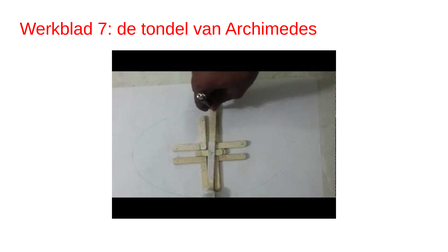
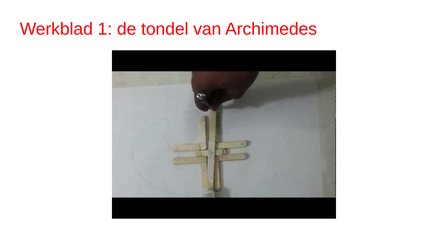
7: 7 -> 1
